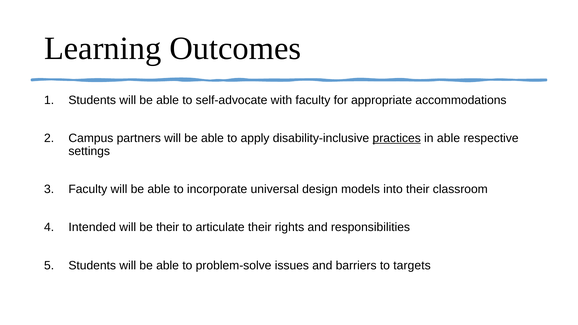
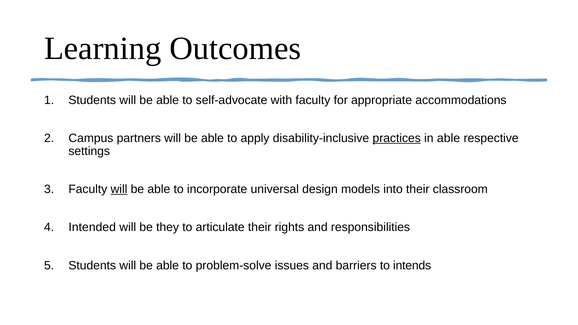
will at (119, 189) underline: none -> present
be their: their -> they
targets: targets -> intends
